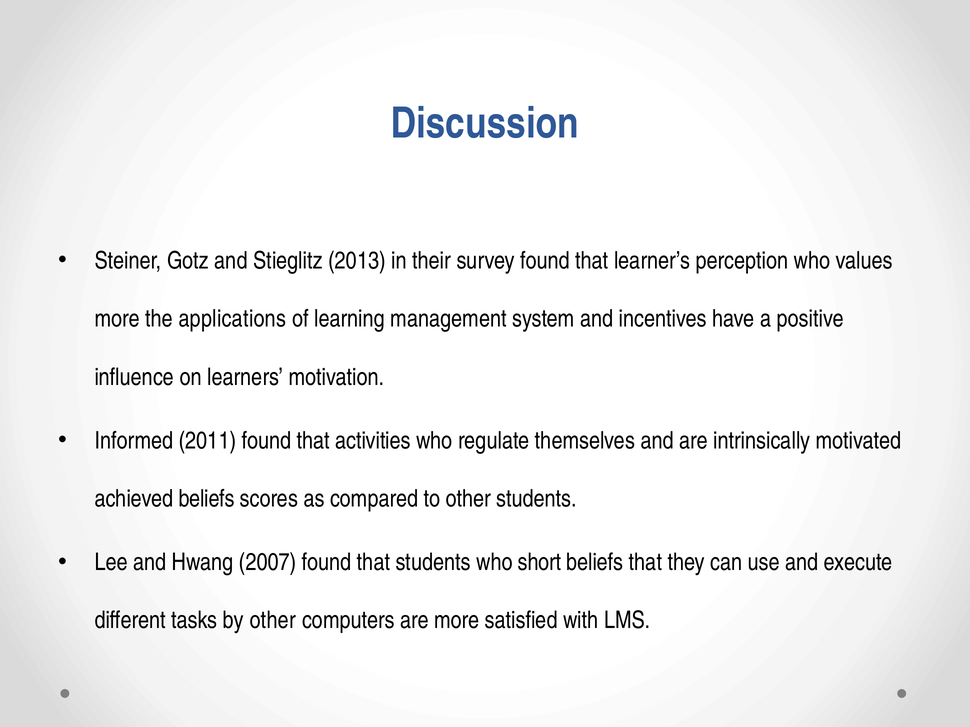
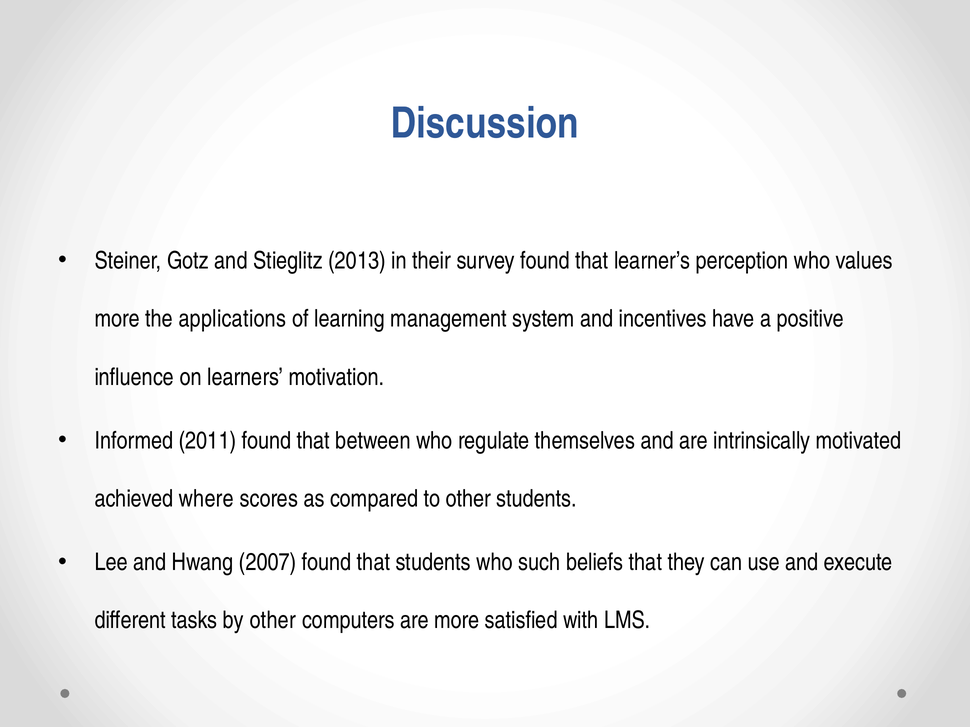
activities: activities -> between
achieved beliefs: beliefs -> where
short: short -> such
